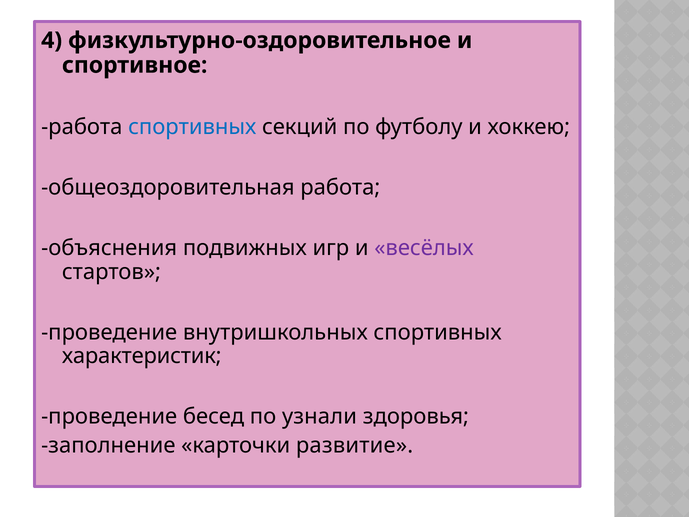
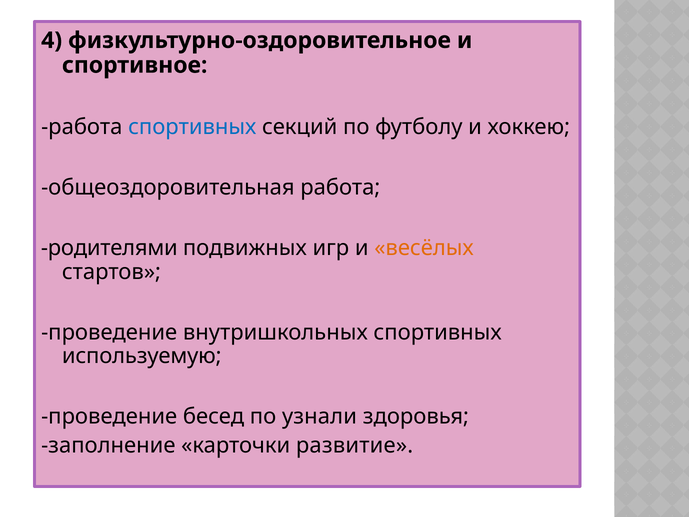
объяснения: объяснения -> родителями
весёлых colour: purple -> orange
характеристик: характеристик -> используемую
